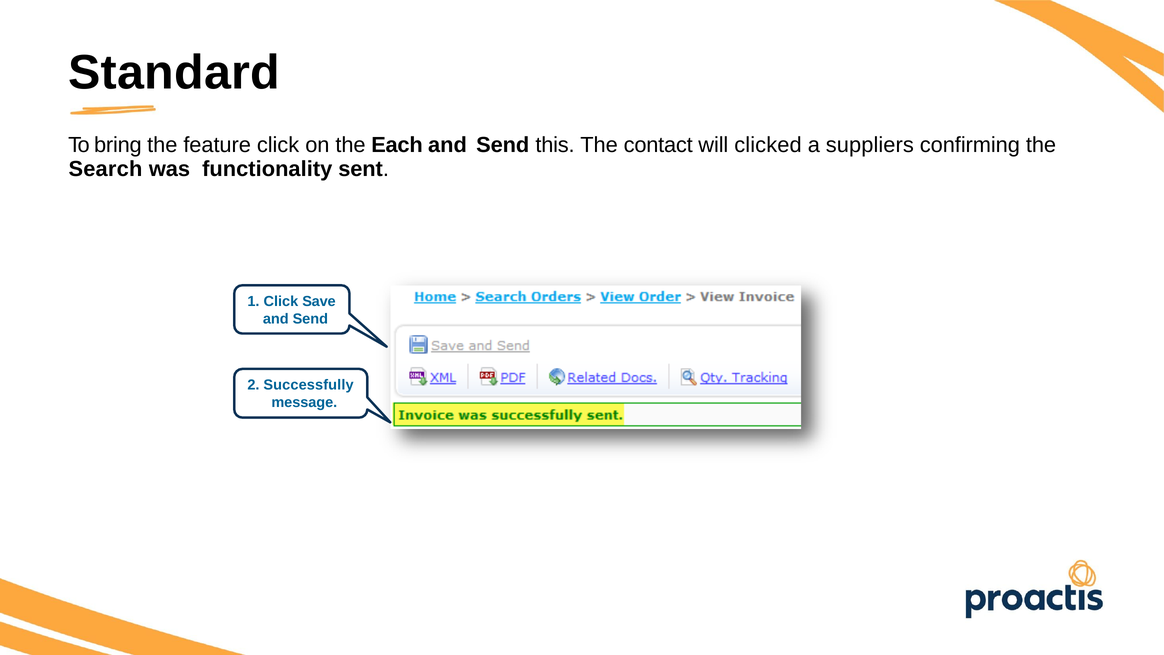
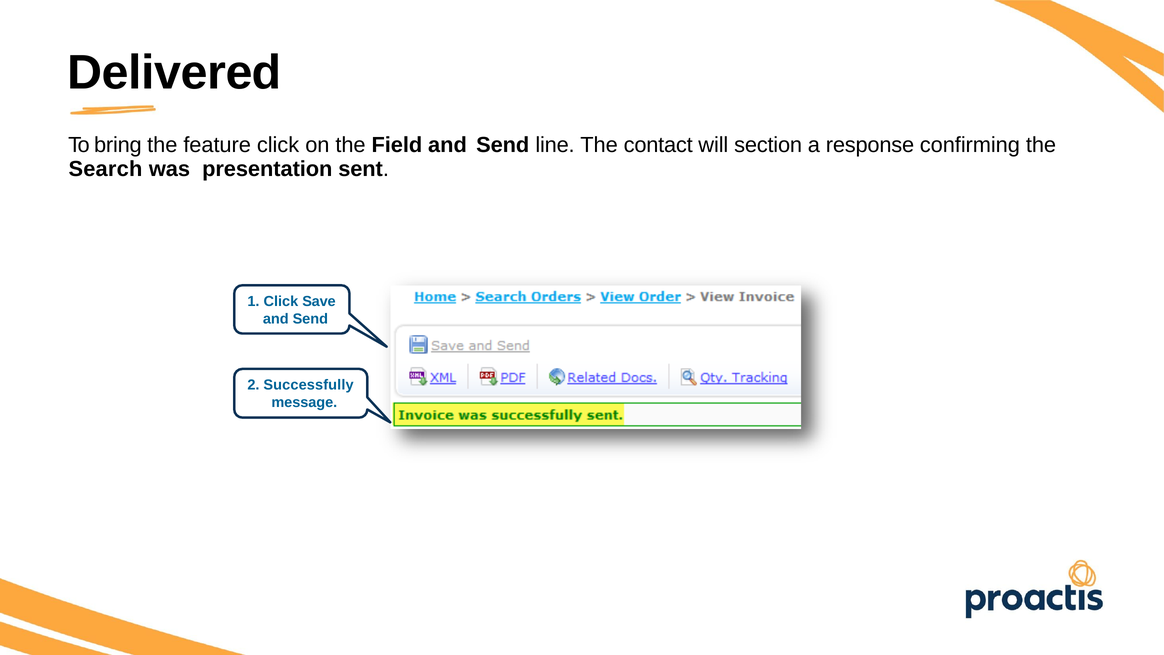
Standard: Standard -> Delivered
Each: Each -> Field
this: this -> line
clicked: clicked -> section
suppliers: suppliers -> response
functionality: functionality -> presentation
